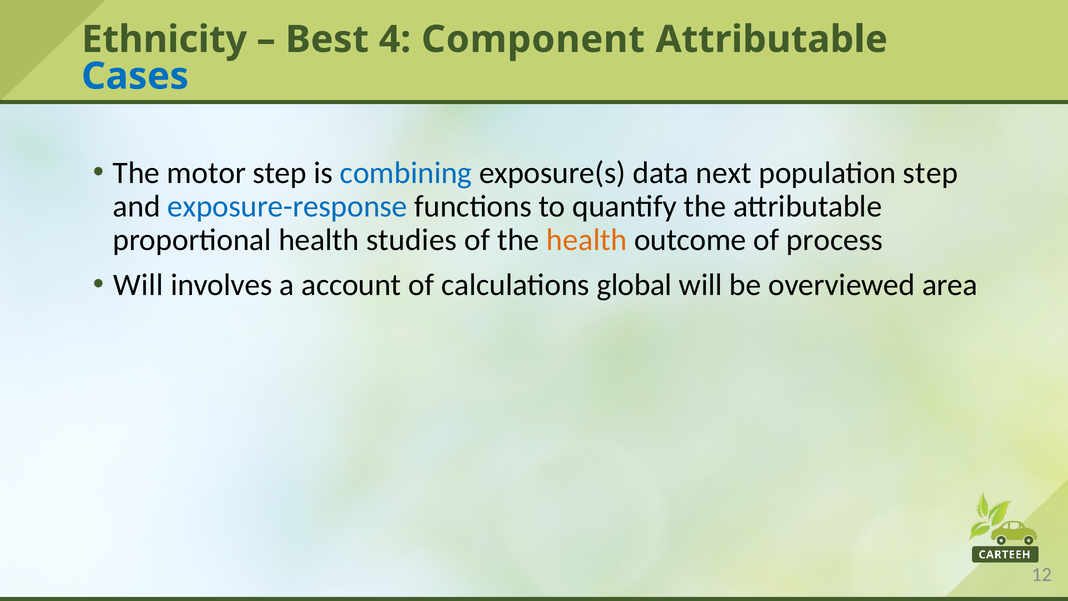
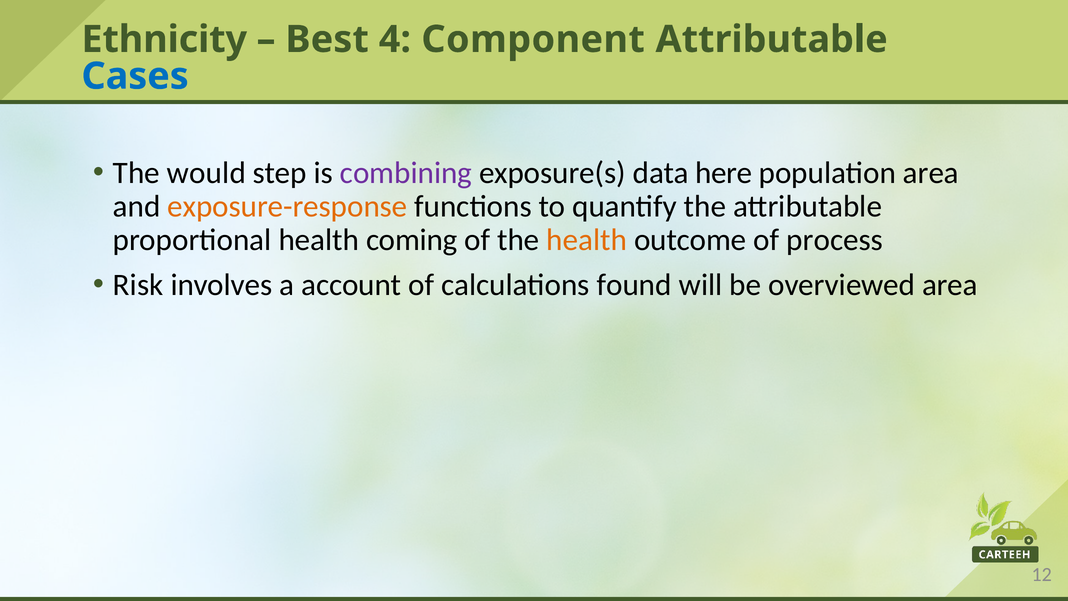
motor: motor -> would
combining colour: blue -> purple
next: next -> here
population step: step -> area
exposure-response colour: blue -> orange
studies: studies -> coming
Will at (138, 285): Will -> Risk
global: global -> found
